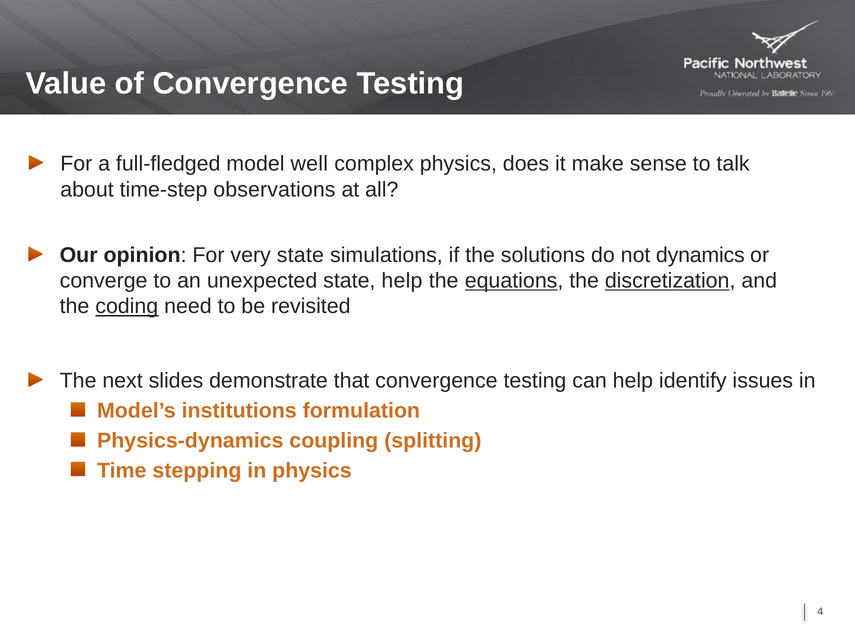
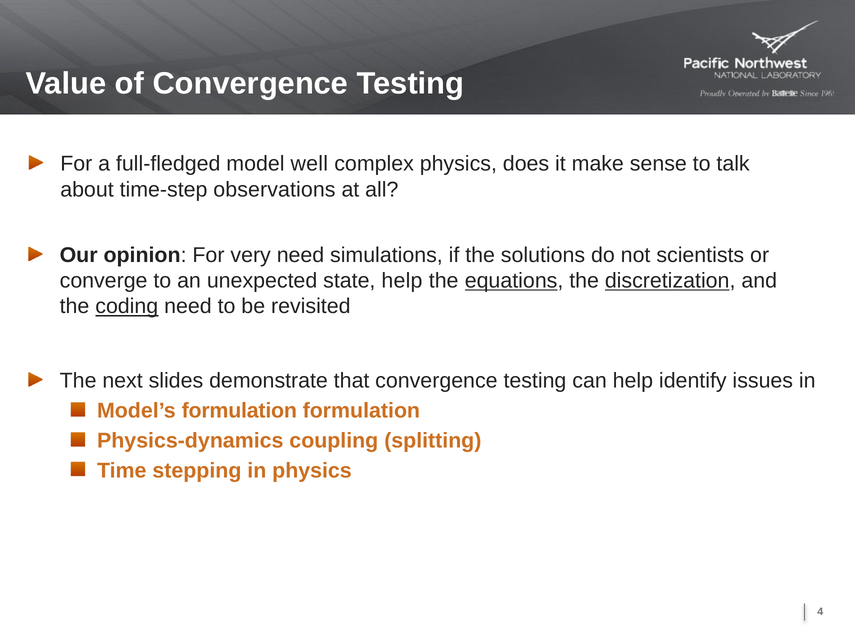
very state: state -> need
dynamics: dynamics -> scientists
Model’s institutions: institutions -> formulation
